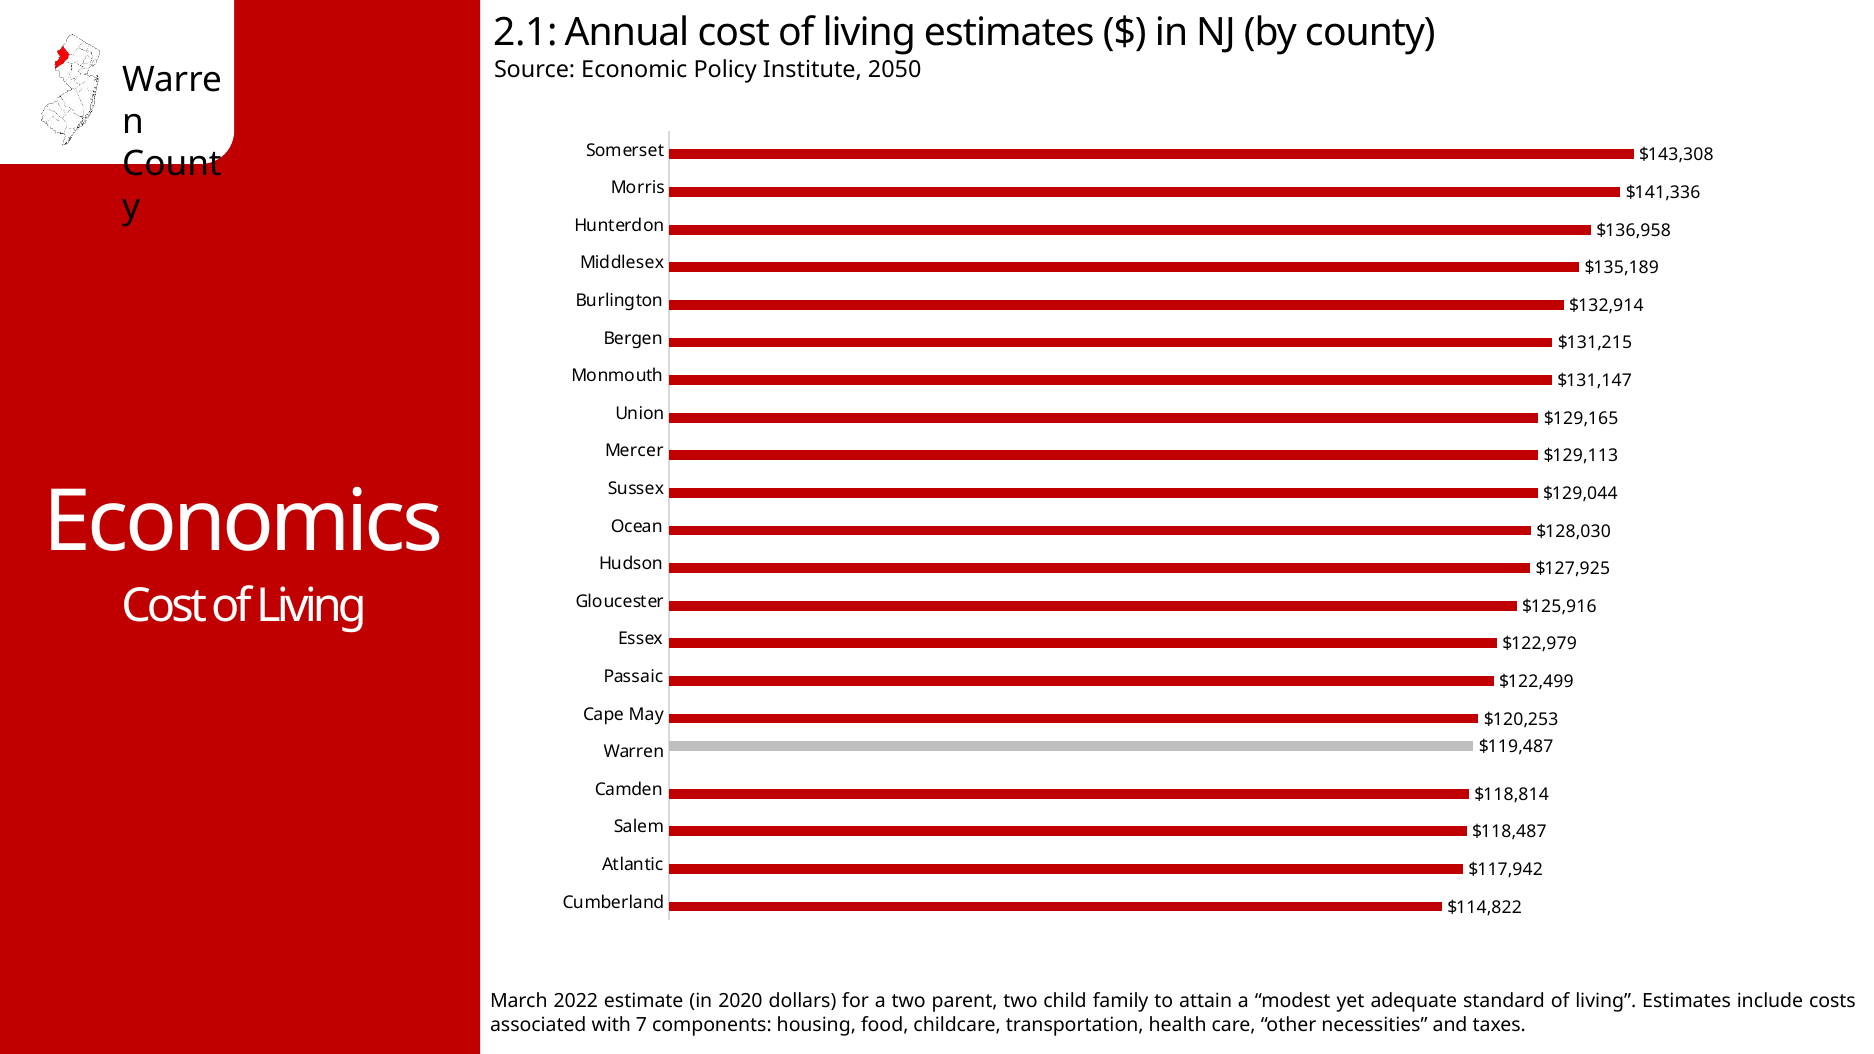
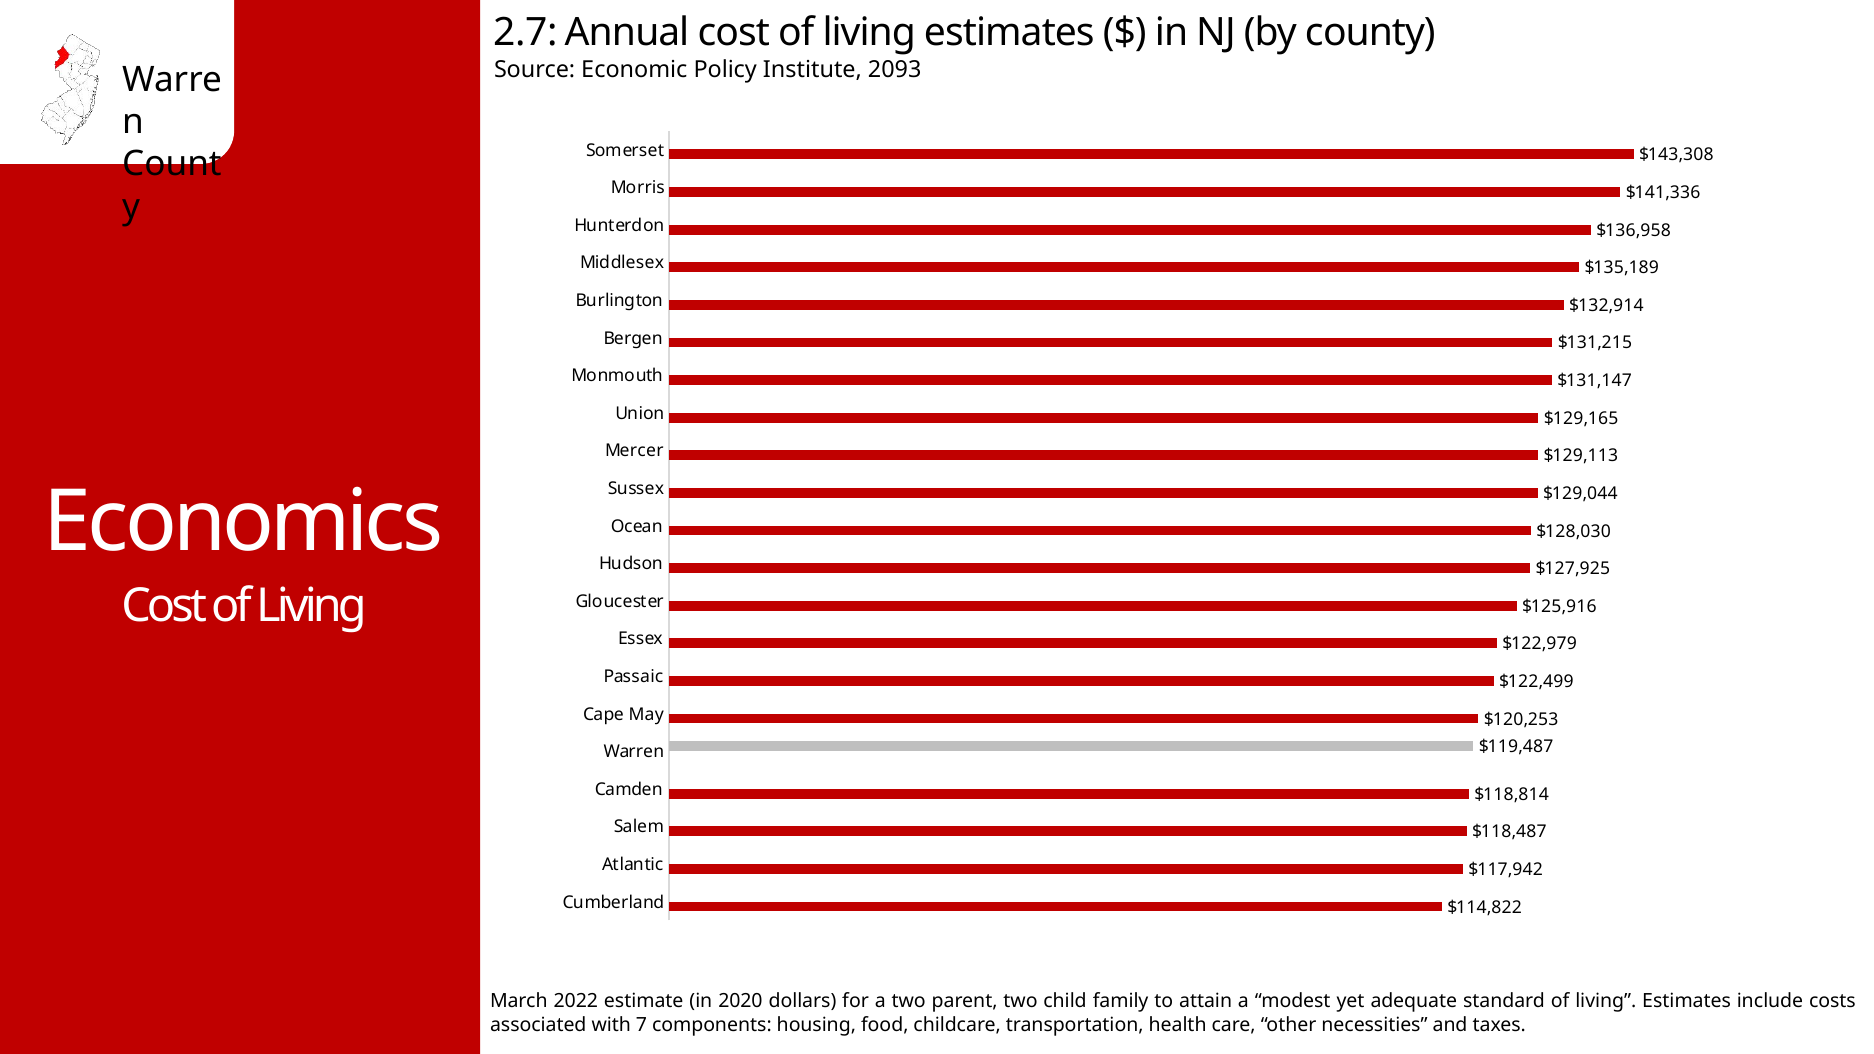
2.1: 2.1 -> 2.7
2050: 2050 -> 2093
